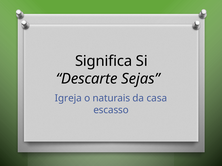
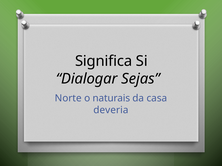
Descarte: Descarte -> Dialogar
Igreja: Igreja -> Norte
escasso: escasso -> deveria
